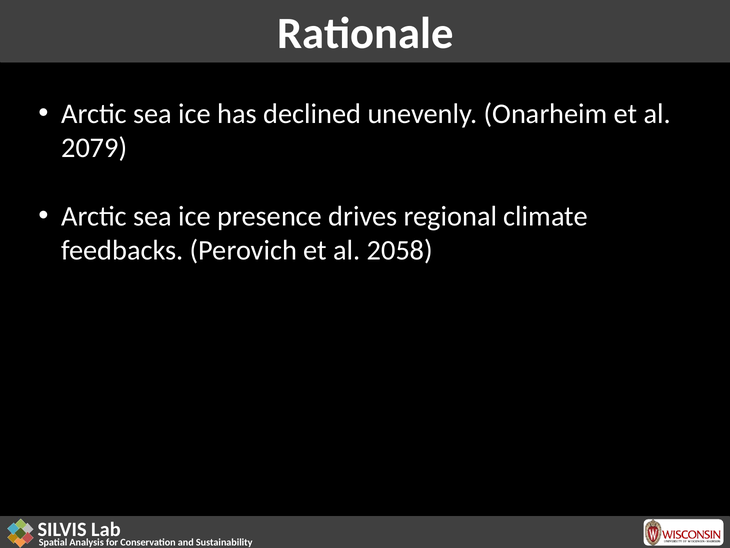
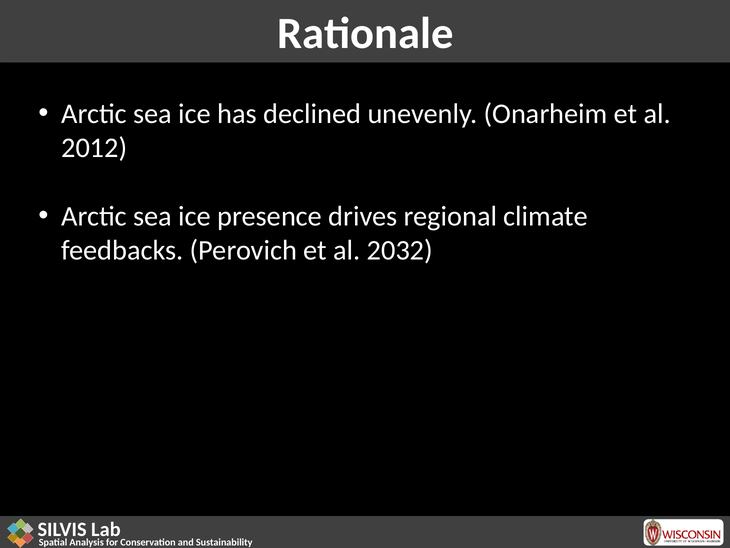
2079: 2079 -> 2012
2058: 2058 -> 2032
